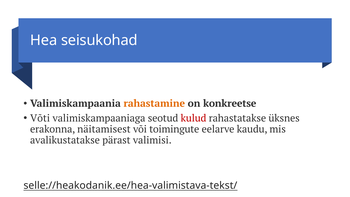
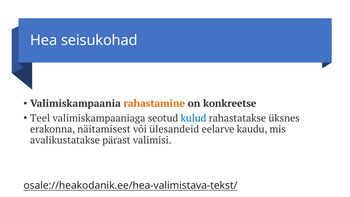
Võti: Võti -> Teel
kulud colour: red -> blue
toimingute: toimingute -> ülesandeid
selle://heakodanik.ee/hea-valimistava-tekst/: selle://heakodanik.ee/hea-valimistava-tekst/ -> osale://heakodanik.ee/hea-valimistava-tekst/
